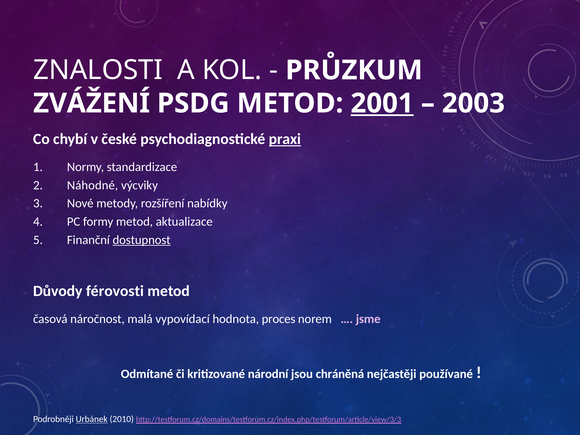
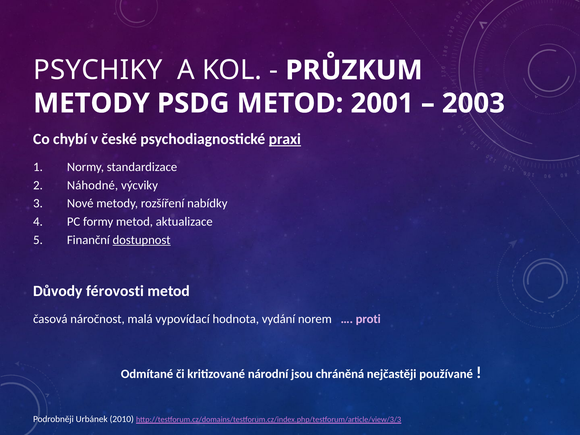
ZNALOSTI: ZNALOSTI -> PSYCHIKY
ZVÁŽENÍ at (92, 103): ZVÁŽENÍ -> METODY
2001 underline: present -> none
proces: proces -> vydání
jsme: jsme -> proti
Urbánek underline: present -> none
